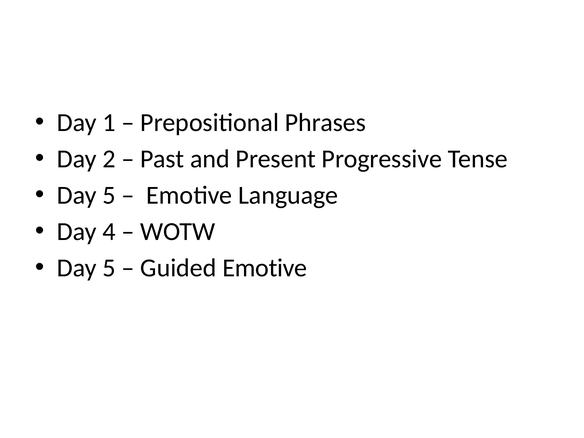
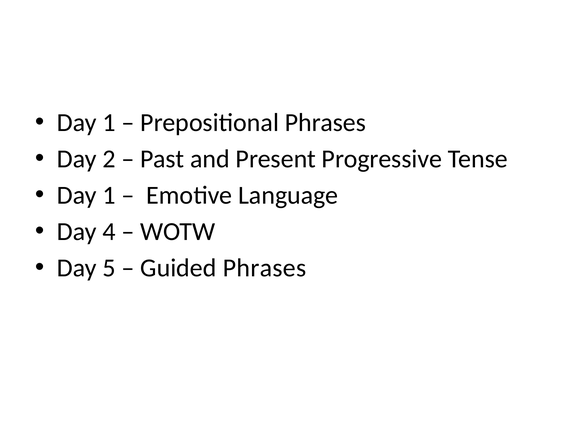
5 at (109, 195): 5 -> 1
Guided Emotive: Emotive -> Phrases
